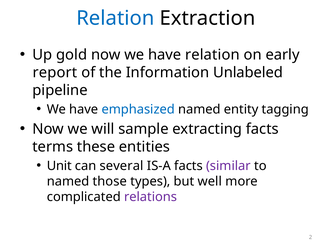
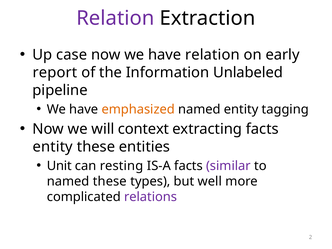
Relation at (115, 18) colour: blue -> purple
gold: gold -> case
emphasized colour: blue -> orange
sample: sample -> context
terms at (53, 147): terms -> entity
several: several -> resting
named those: those -> these
